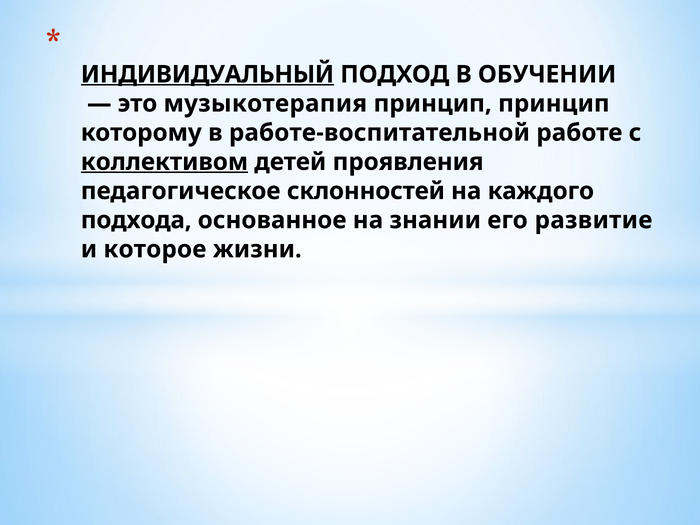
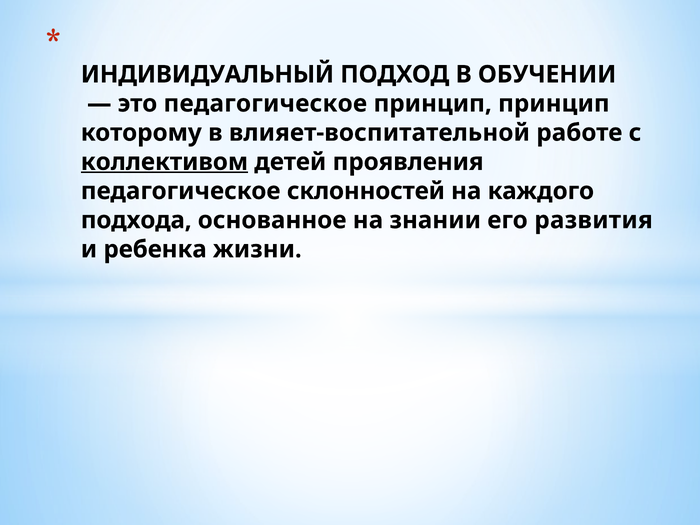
ИНДИВИДУАЛЬНЫЙ underline: present -> none
это музыкотерапия: музыкотерапия -> педагогическое
работе-воспитательной: работе-воспитательной -> влияет-воспитательной
развитие: развитие -> развития
которое: которое -> ребенка
